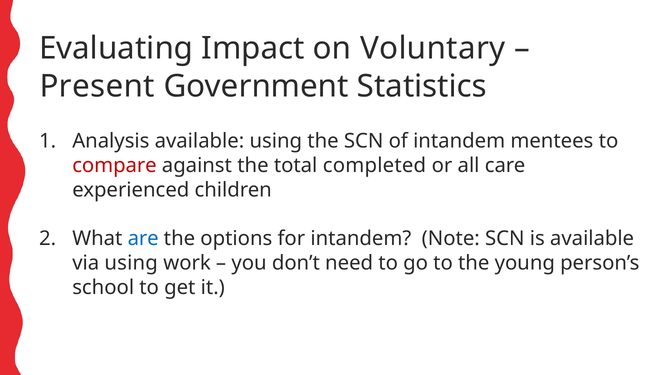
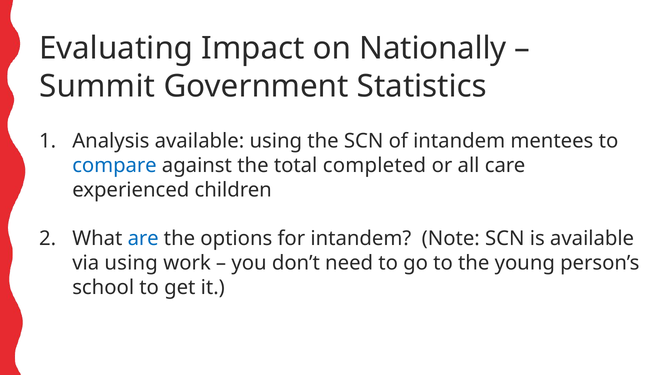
Voluntary: Voluntary -> Nationally
Present: Present -> Summit
compare colour: red -> blue
